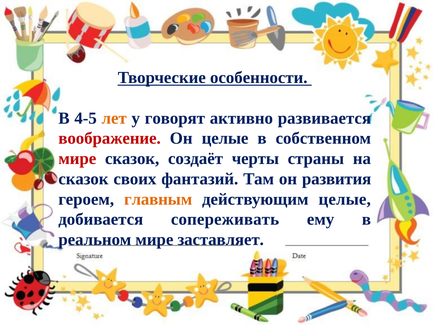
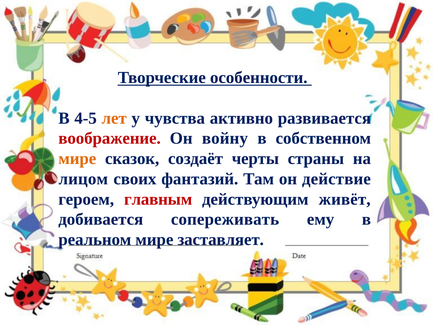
говорят: говорят -> чувства
Он целые: целые -> войну
мире at (77, 159) colour: red -> orange
сказок at (83, 179): сказок -> лицом
развития: развития -> действие
главным colour: orange -> red
действующим целые: целые -> живёт
